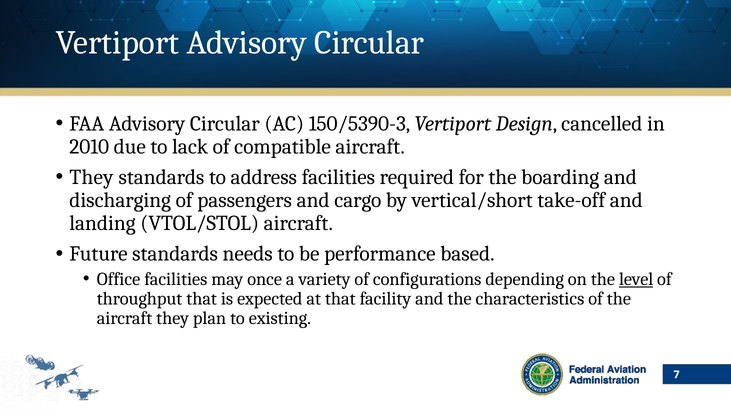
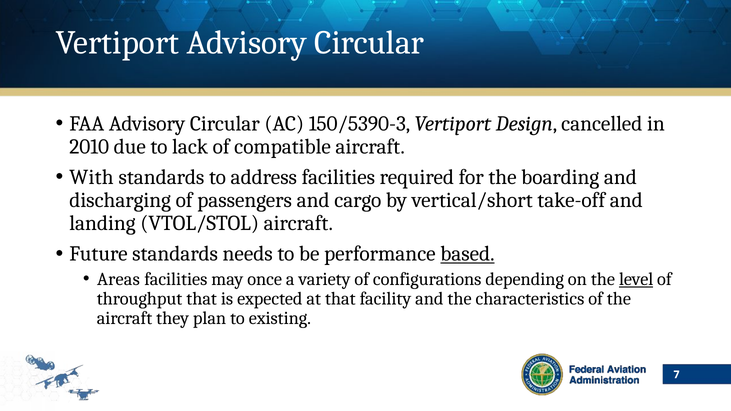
They at (91, 177): They -> With
based underline: none -> present
Office: Office -> Areas
